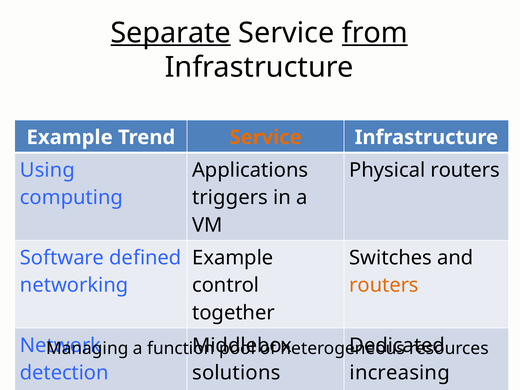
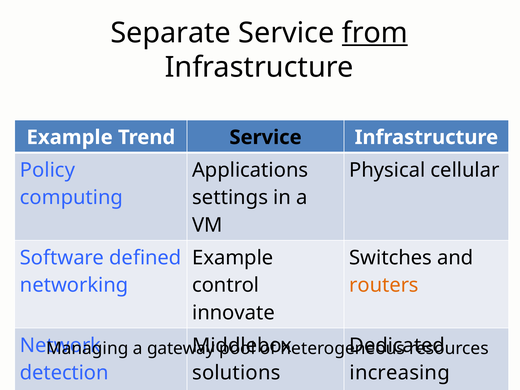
Separate underline: present -> none
Service at (266, 137) colour: orange -> black
Using: Using -> Policy
Physical routers: routers -> cellular
triggers: triggers -> settings
together: together -> innovate
function: function -> gateway
